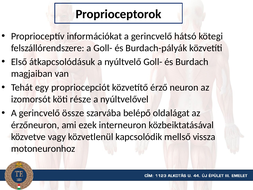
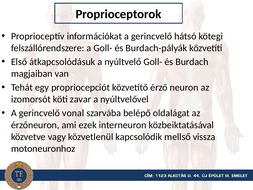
része: része -> zavar
össze: össze -> vonal
